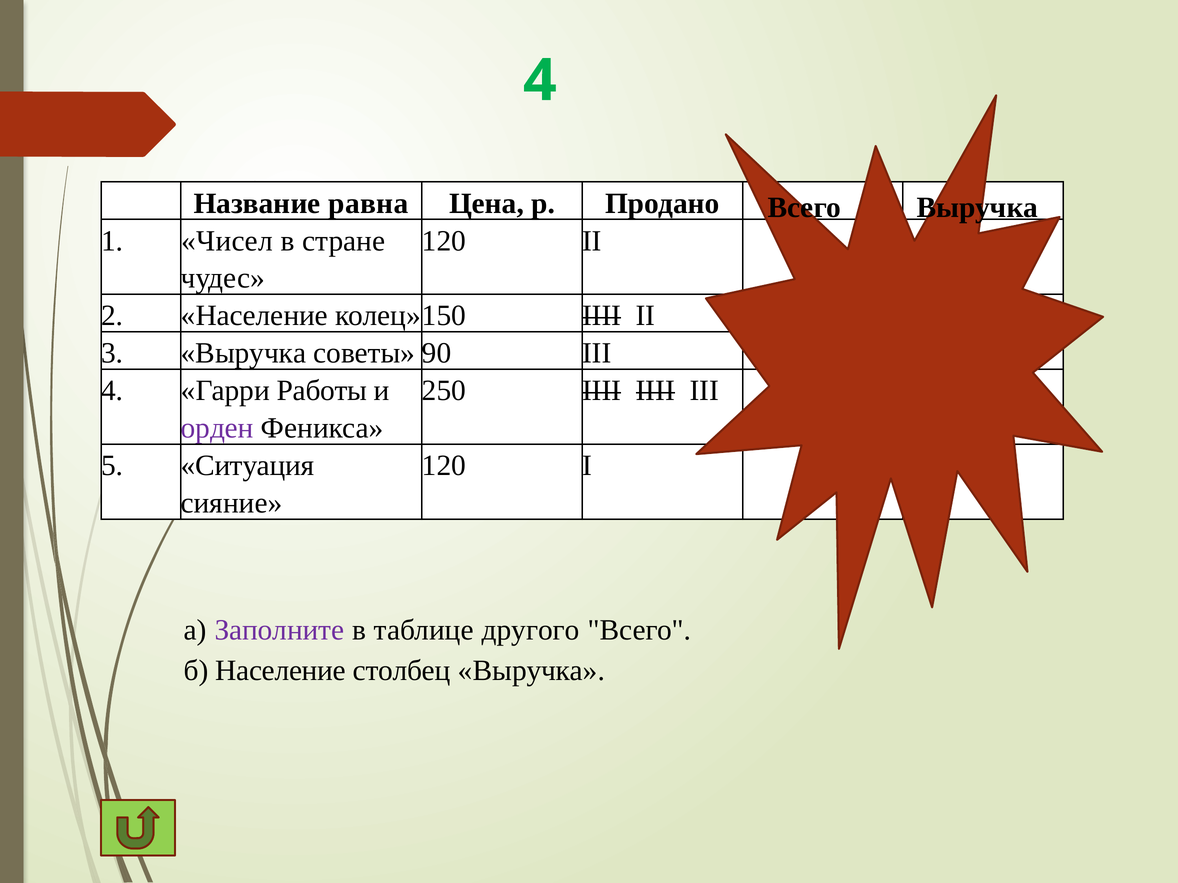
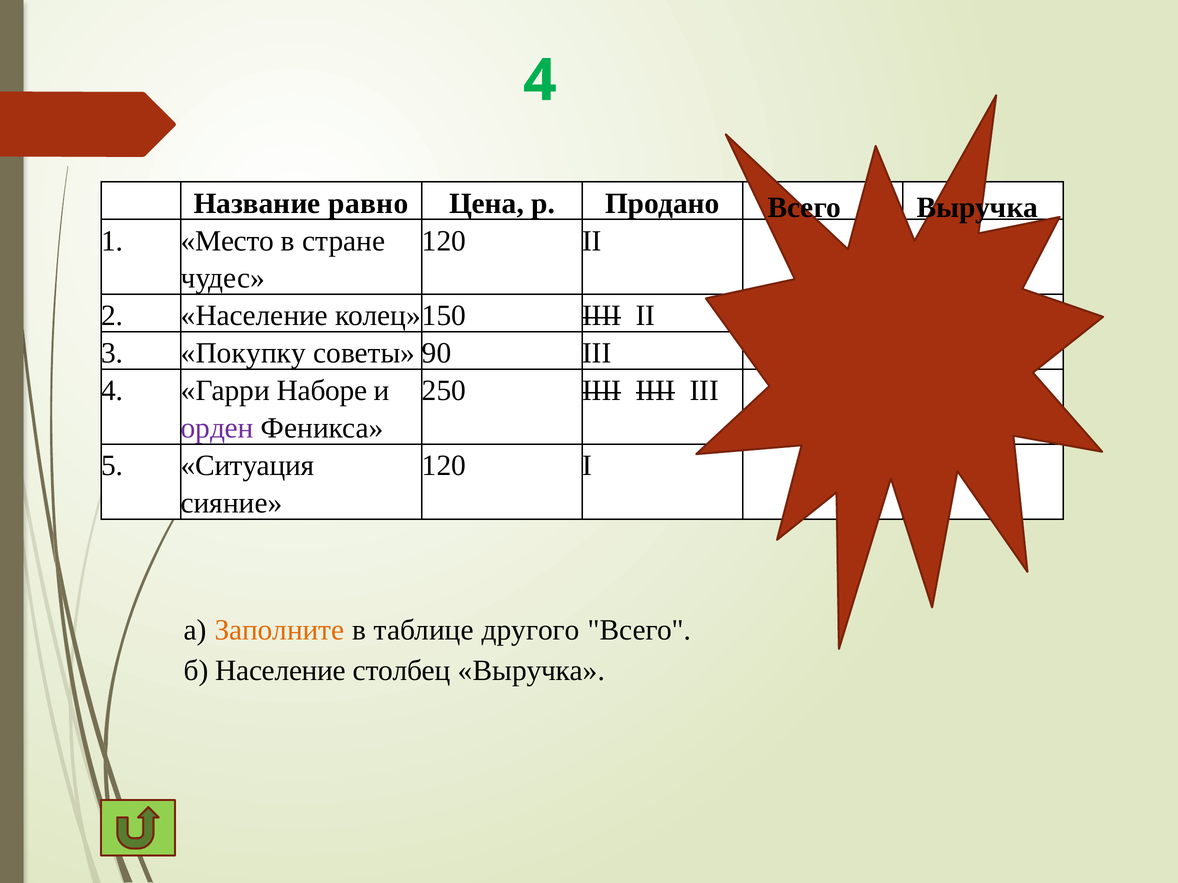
равна: равна -> равно
Чисел: Чисел -> Место
3 Выручка: Выручка -> Покупку
Работы: Работы -> Наборе
Заполните colour: purple -> orange
